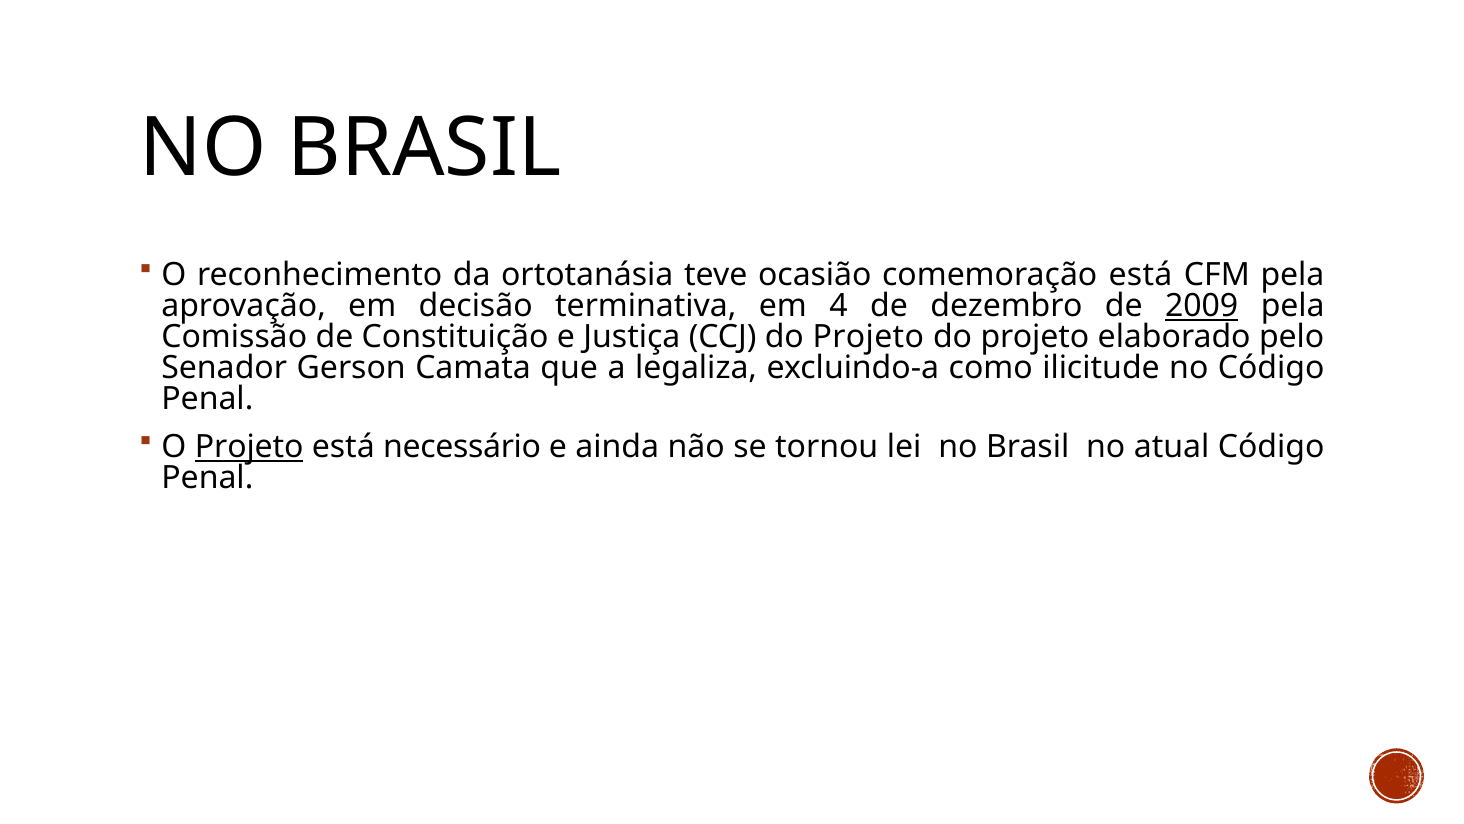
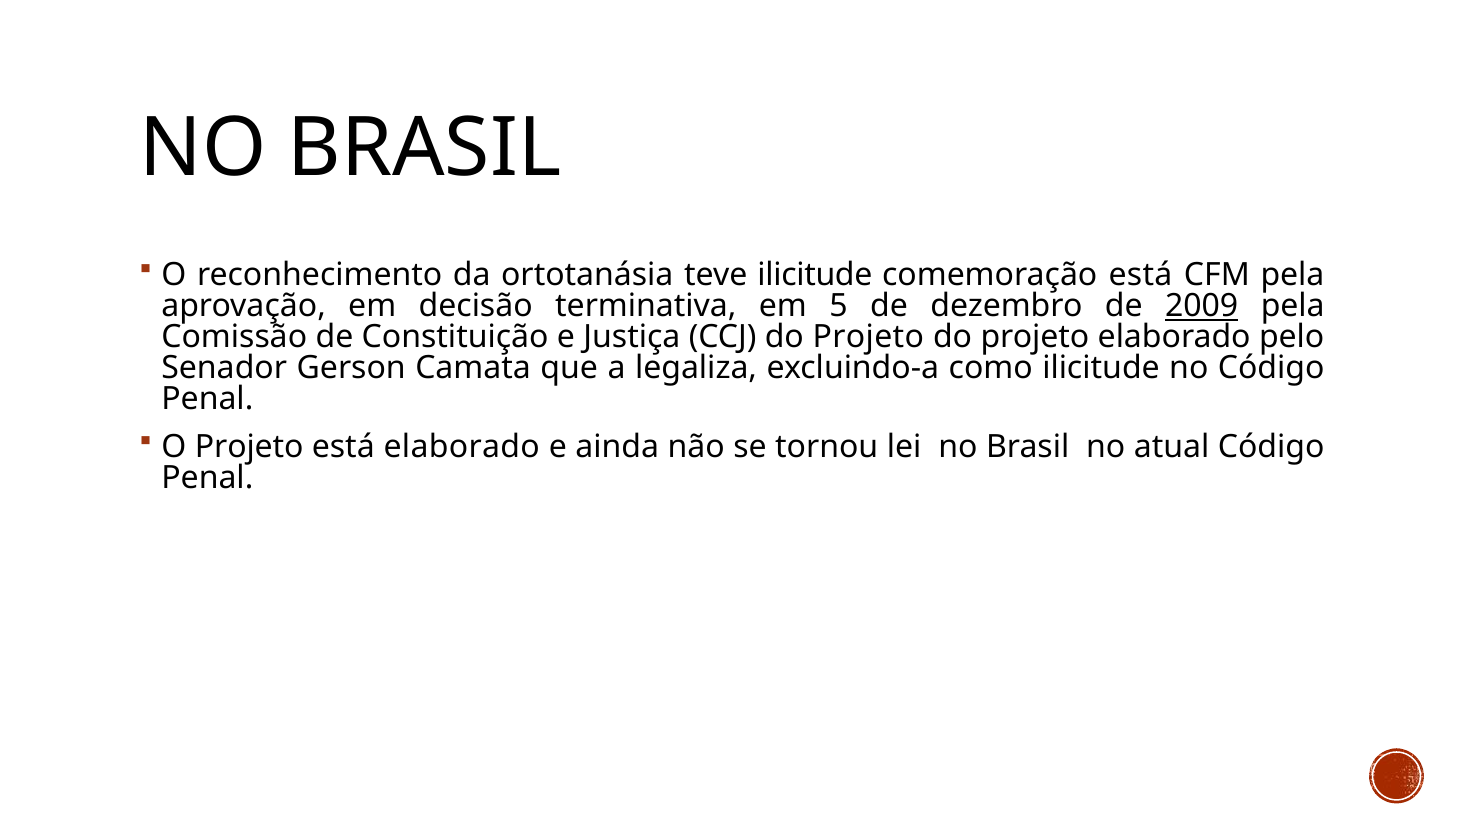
teve ocasião: ocasião -> ilicitude
4: 4 -> 5
Projeto at (249, 447) underline: present -> none
está necessário: necessário -> elaborado
